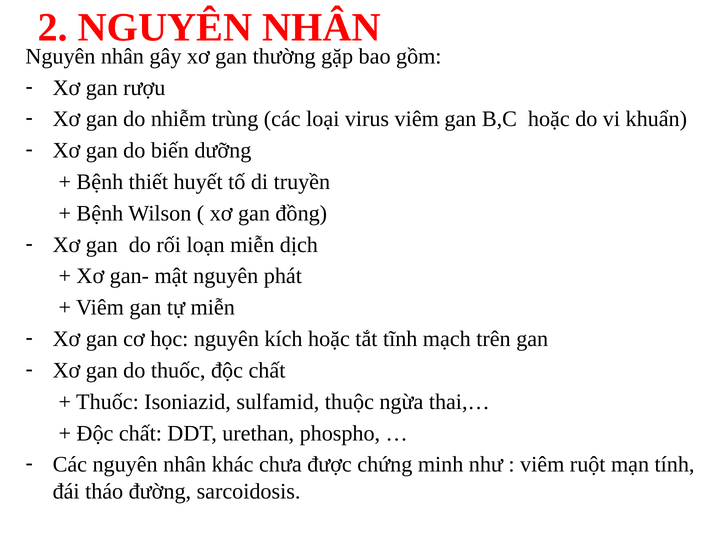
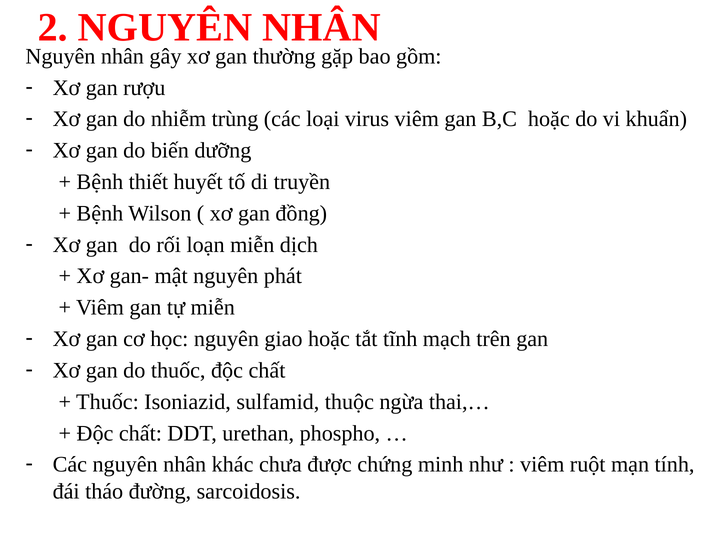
kích: kích -> giao
